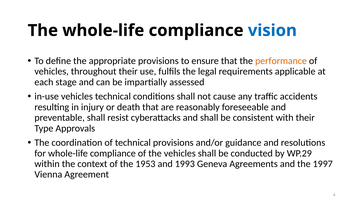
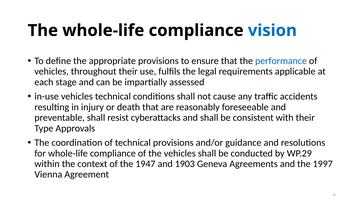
performance colour: orange -> blue
1953: 1953 -> 1947
1993: 1993 -> 1903
